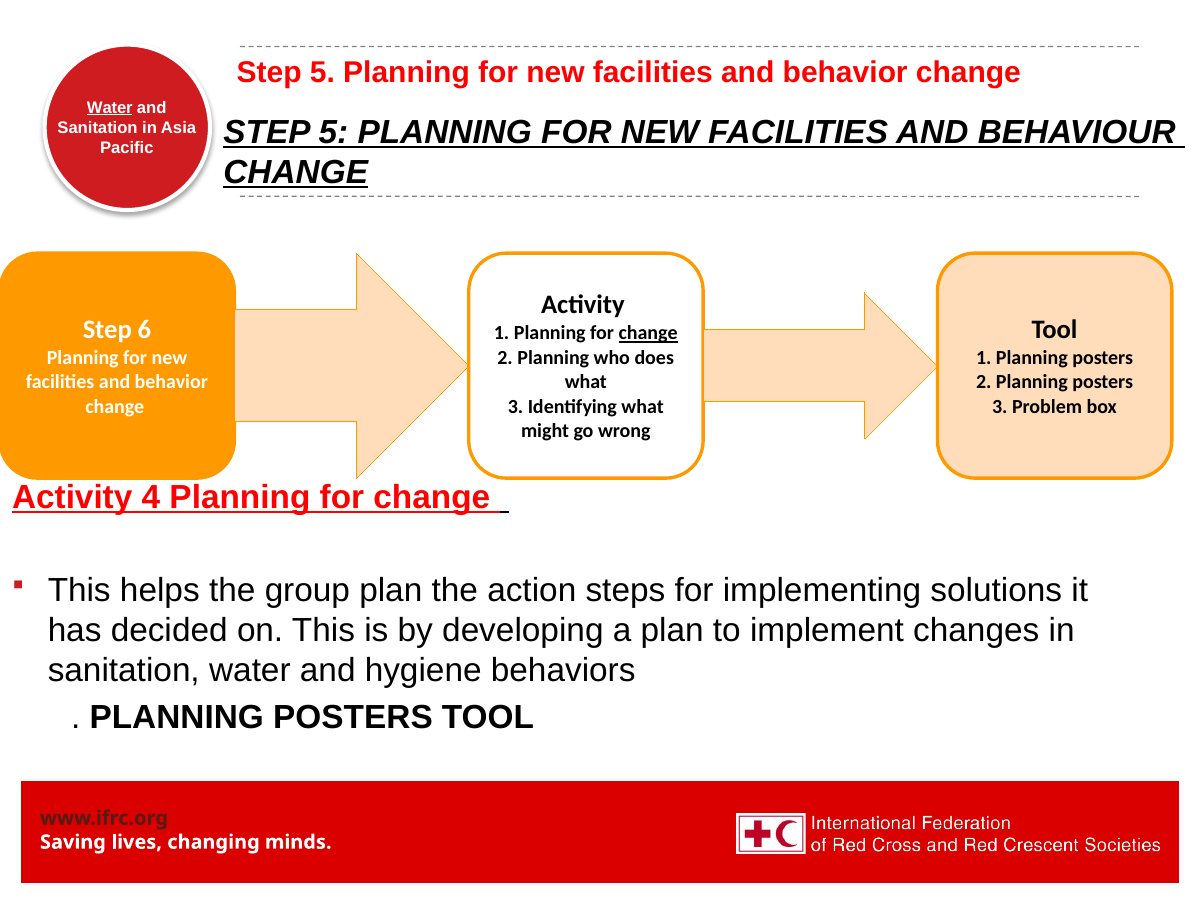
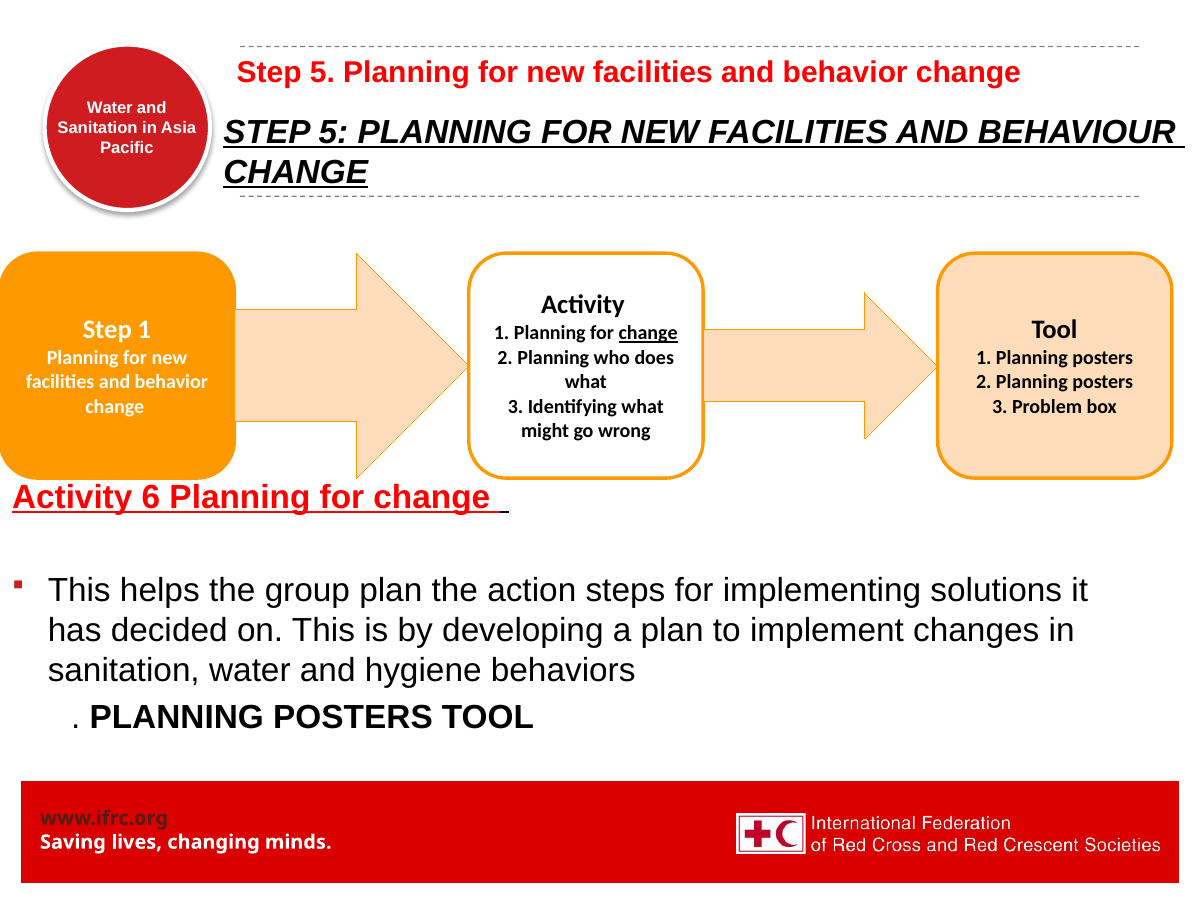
Water at (110, 108) underline: present -> none
Step 6: 6 -> 1
4: 4 -> 6
